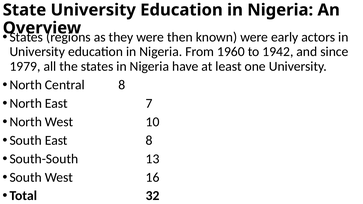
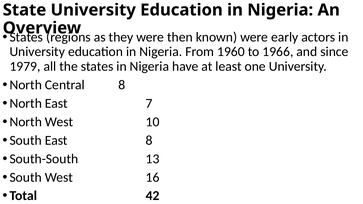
1942: 1942 -> 1966
32: 32 -> 42
